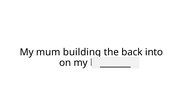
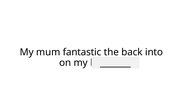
building: building -> fantastic
